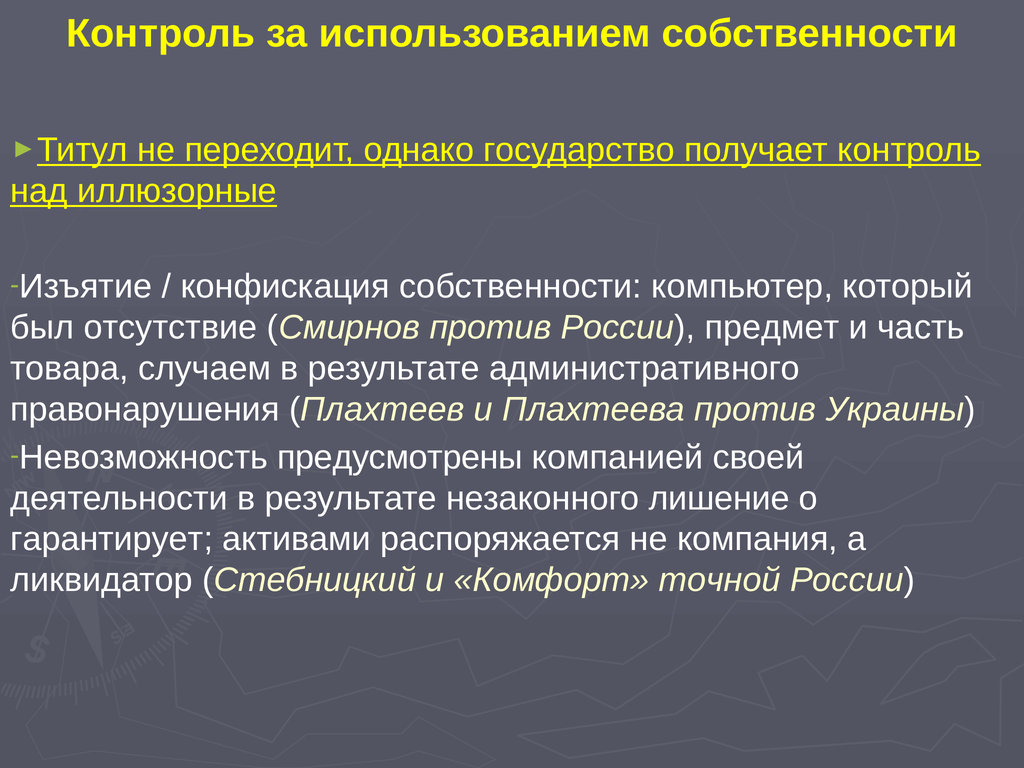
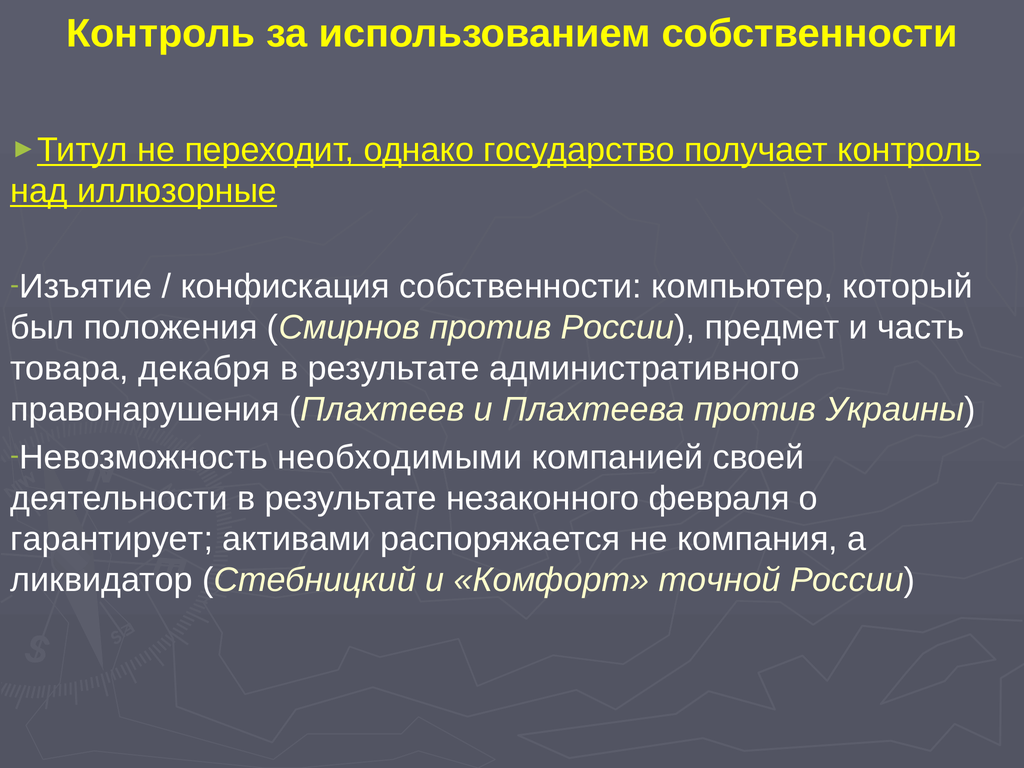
отсутствие: отсутствие -> положения
случаем: случаем -> декабря
предусмотрены: предусмотрены -> необходимыми
лишение: лишение -> февраля
